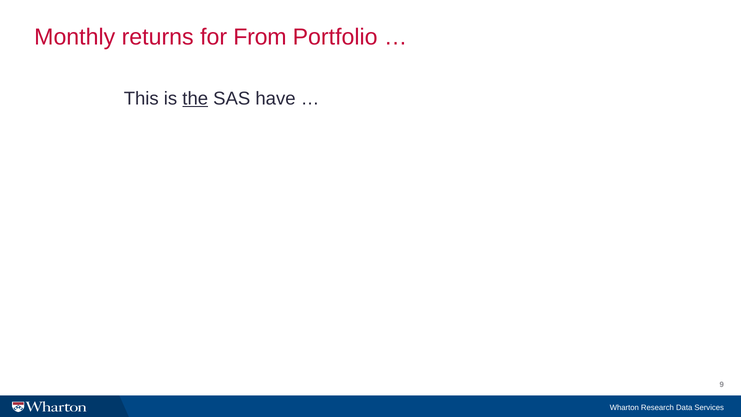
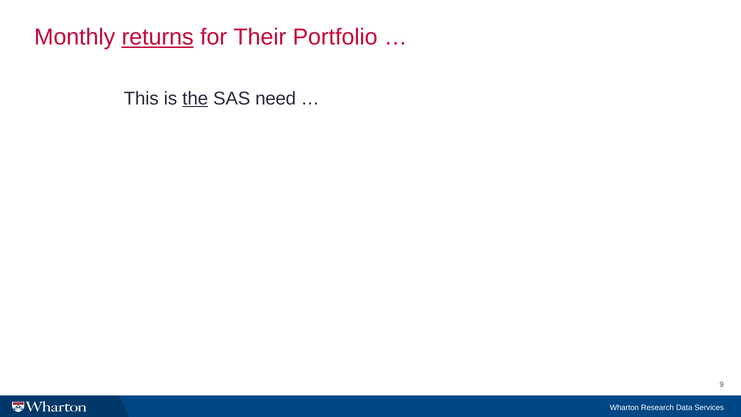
returns underline: none -> present
From: From -> Their
have: have -> need
